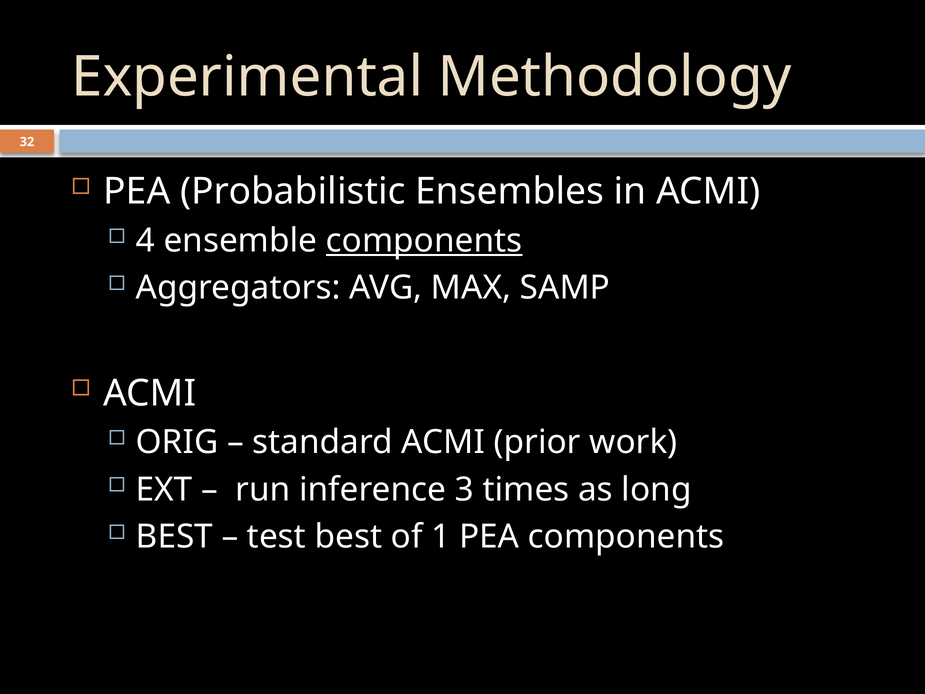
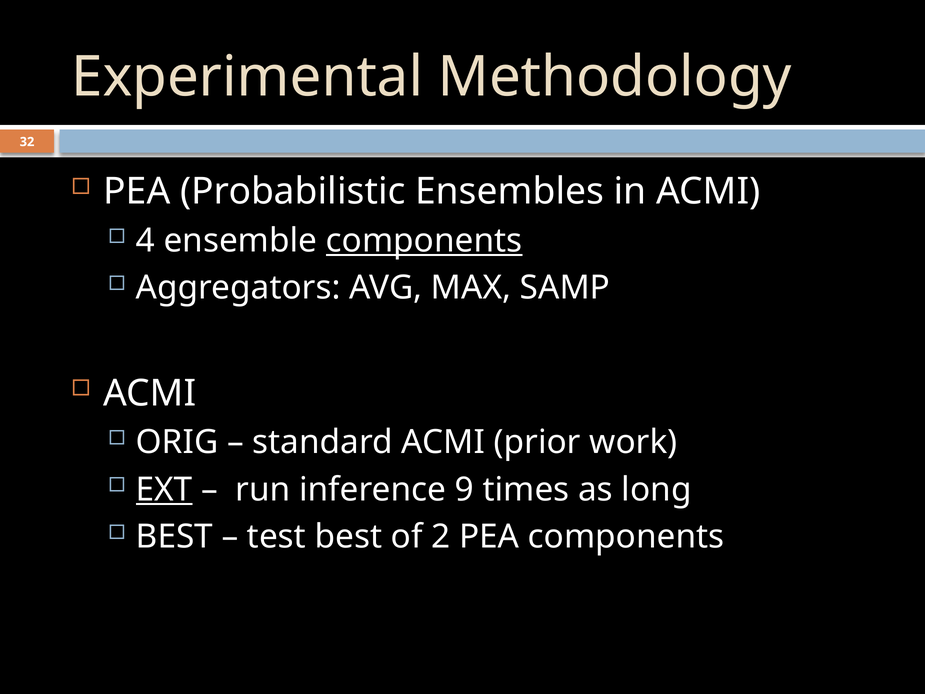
EXT underline: none -> present
3: 3 -> 9
1: 1 -> 2
